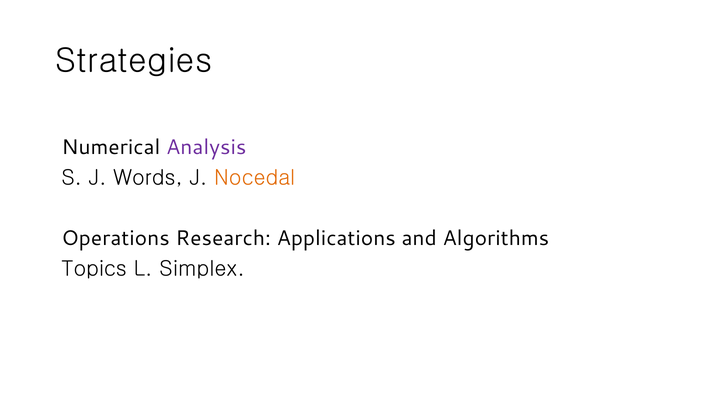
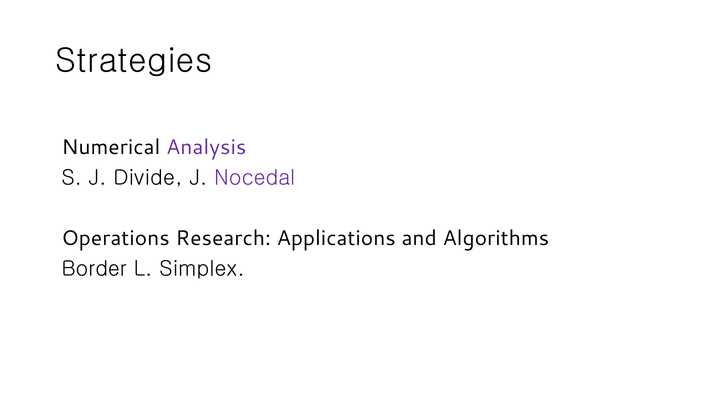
Words: Words -> Divide
Nocedal colour: orange -> purple
Topics: Topics -> Border
